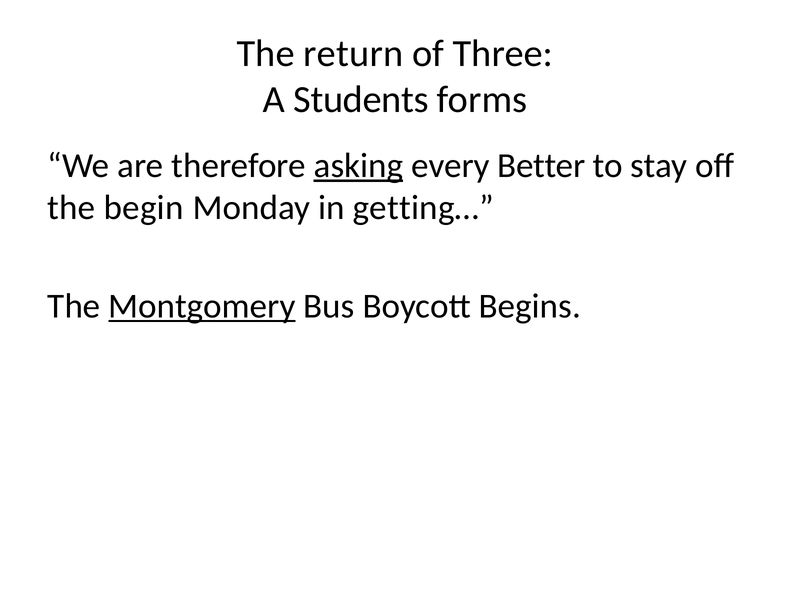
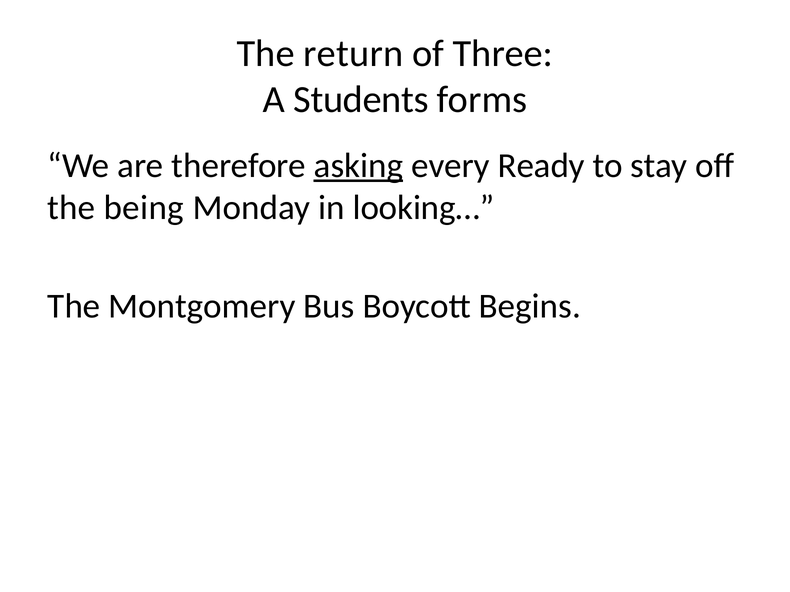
Better: Better -> Ready
begin: begin -> being
getting…: getting… -> looking…
Montgomery underline: present -> none
